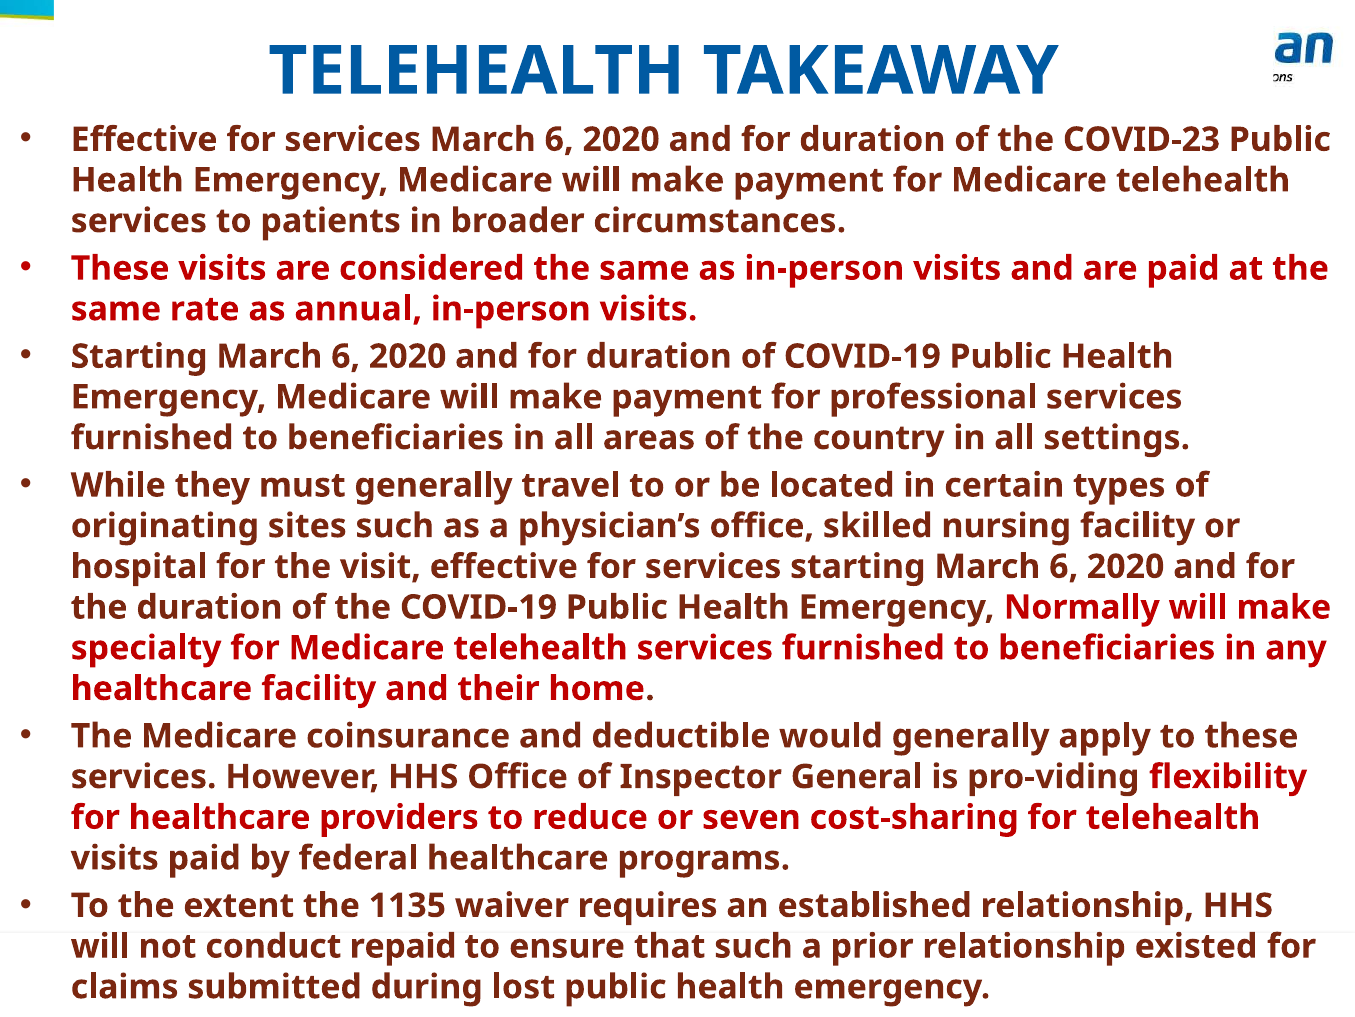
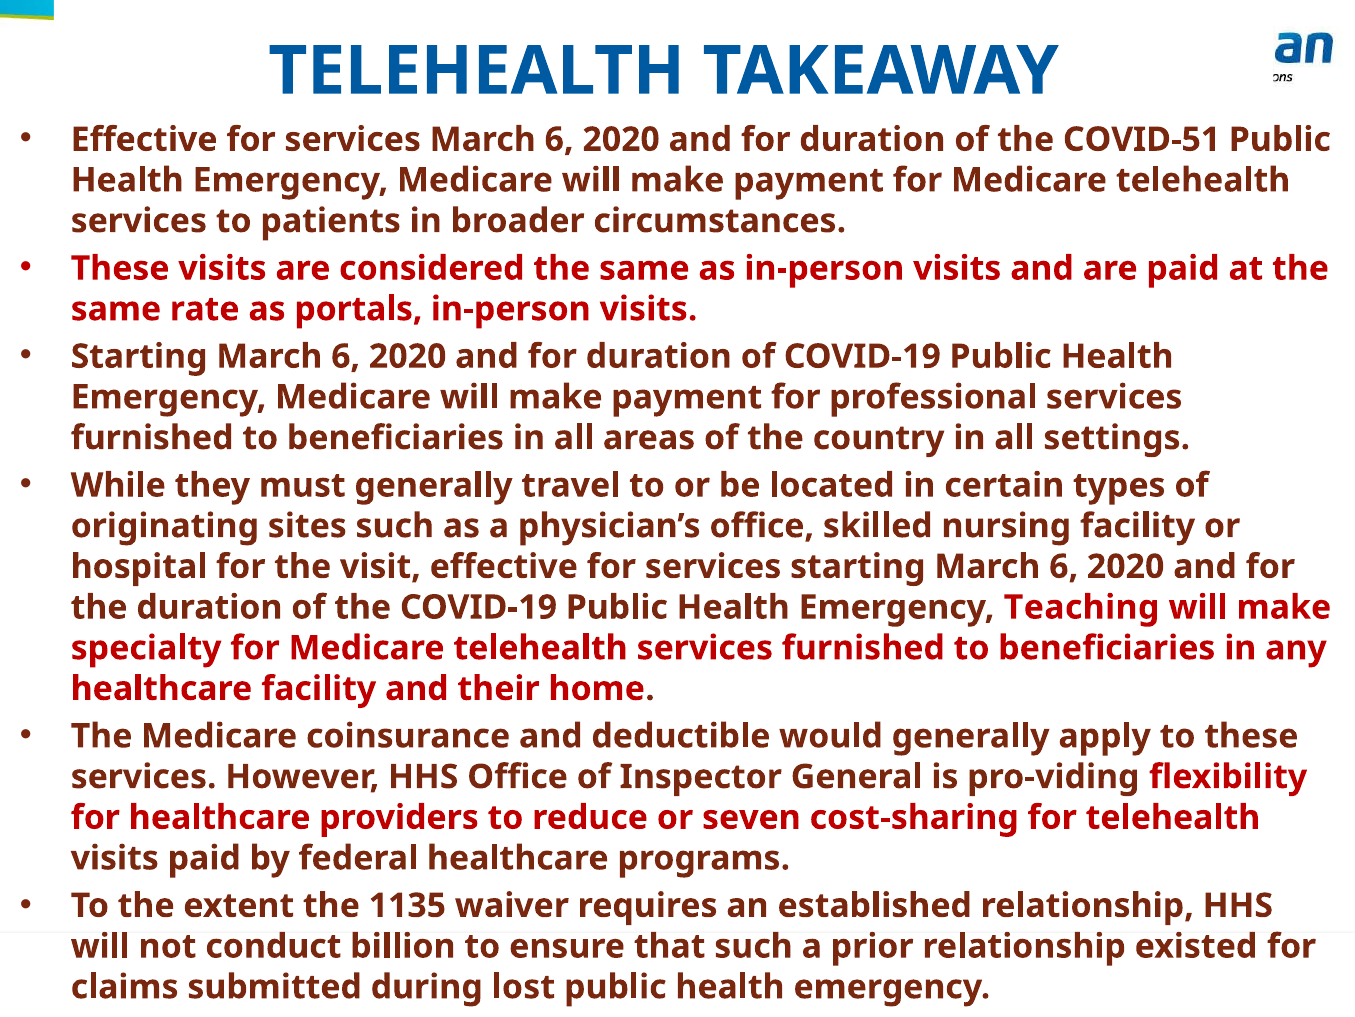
COVID-23: COVID-23 -> COVID-51
annual: annual -> portals
Normally: Normally -> Teaching
repaid: repaid -> billion
